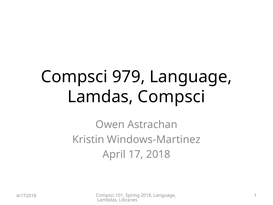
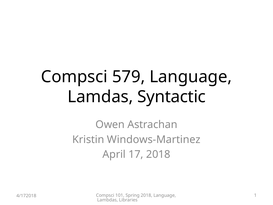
979: 979 -> 579
Lamdas Compsci: Compsci -> Syntactic
